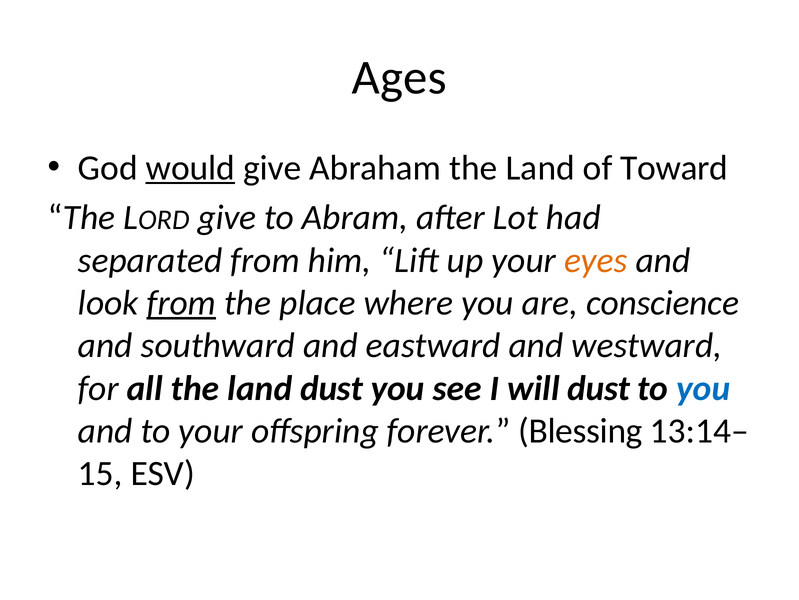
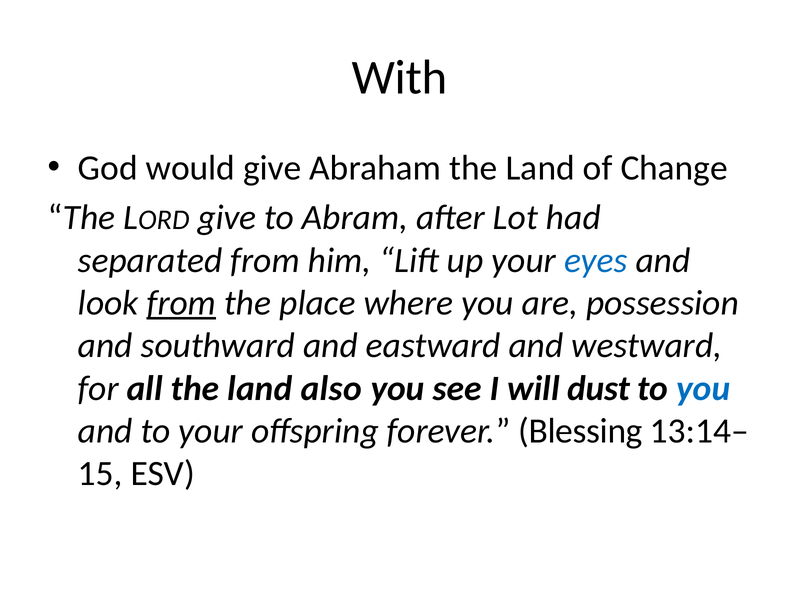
Ages: Ages -> With
would underline: present -> none
Toward: Toward -> Change
eyes colour: orange -> blue
conscience: conscience -> possession
land dust: dust -> also
